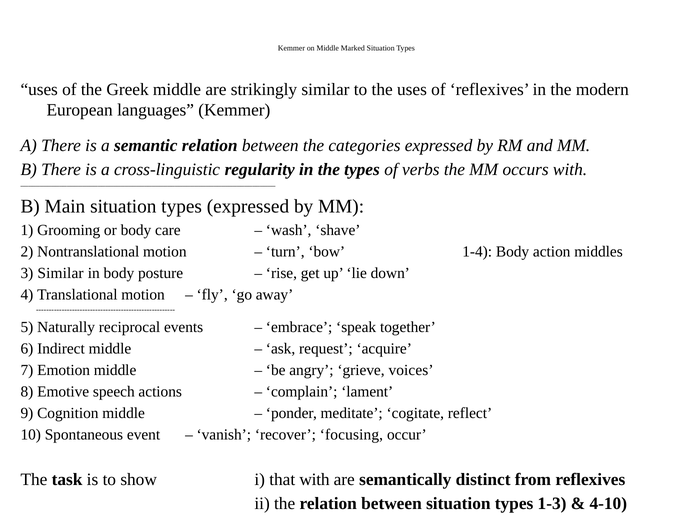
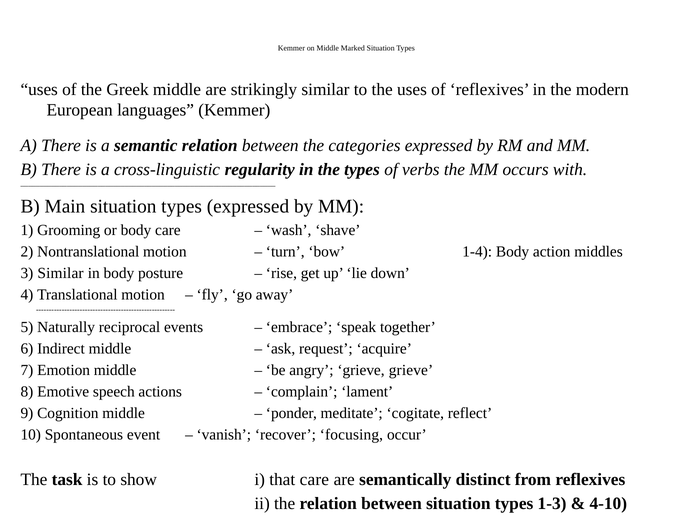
grieve voices: voices -> grieve
that with: with -> care
